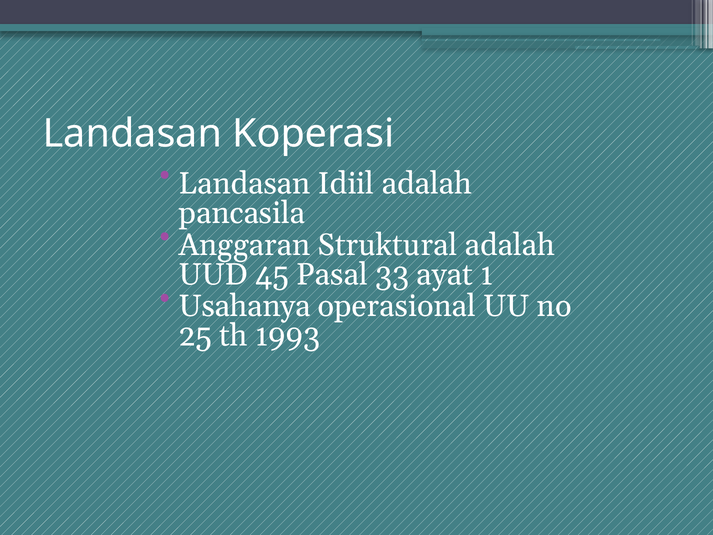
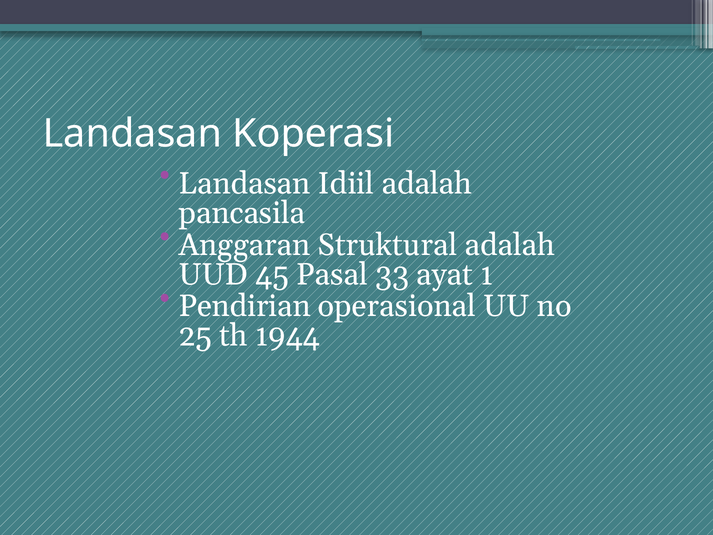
Usahanya: Usahanya -> Pendirian
1993: 1993 -> 1944
